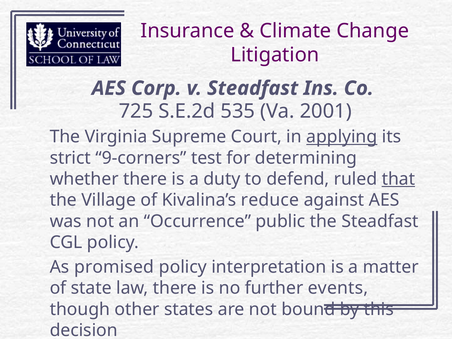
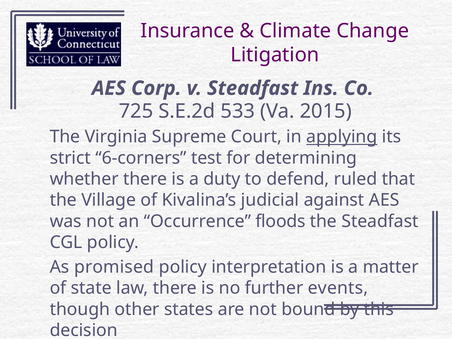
535: 535 -> 533
2001: 2001 -> 2015
9-corners: 9-corners -> 6-corners
that underline: present -> none
reduce: reduce -> judicial
public: public -> floods
